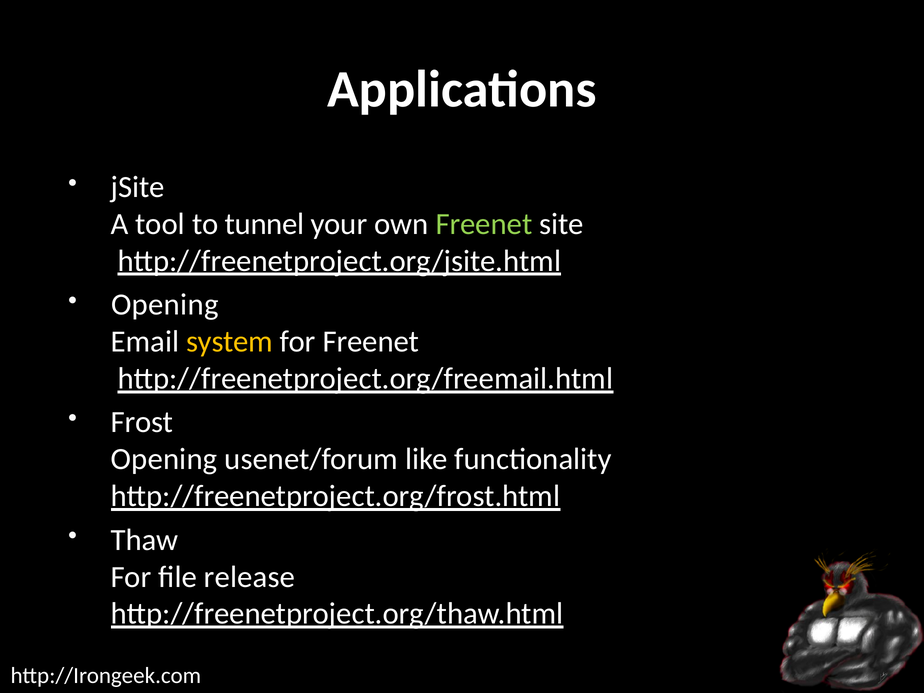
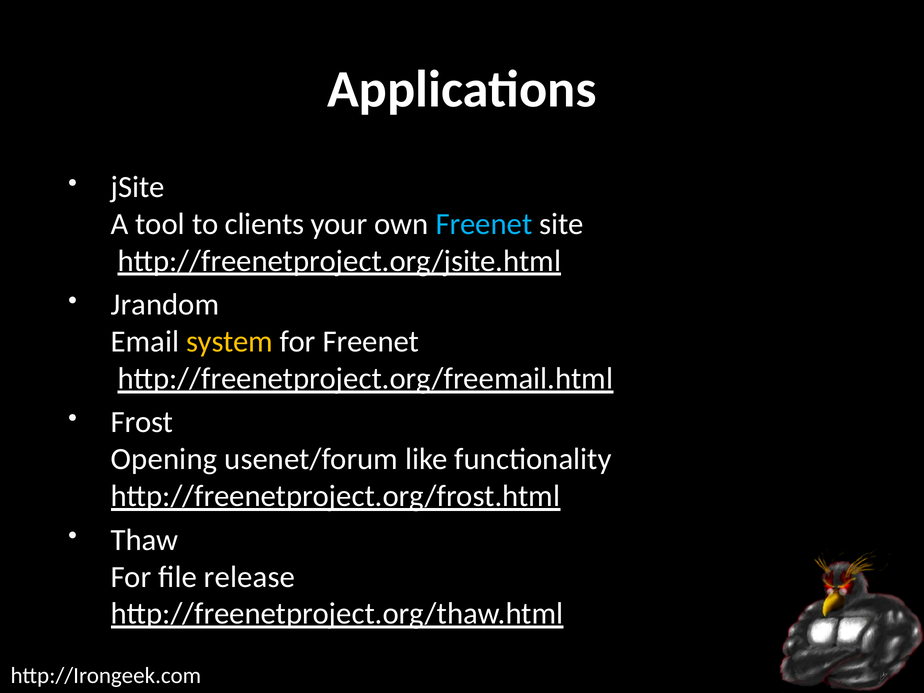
tunnel: tunnel -> clients
Freenet at (484, 224) colour: light green -> light blue
Opening at (165, 305): Opening -> Jrandom
